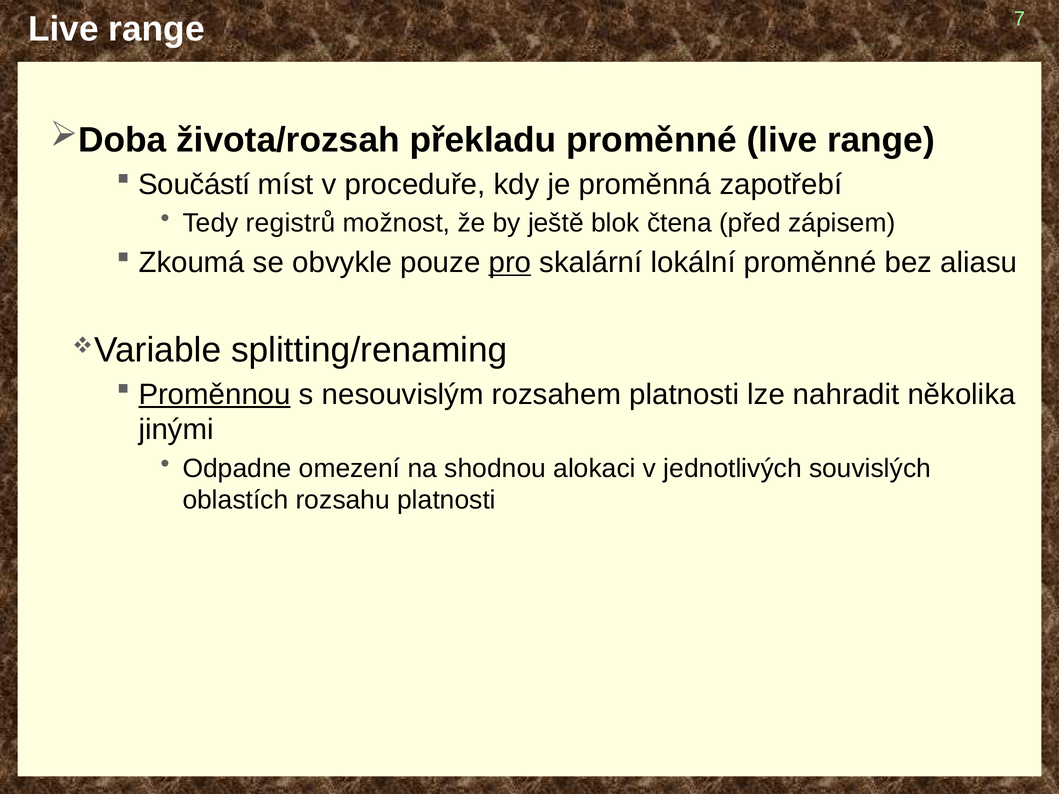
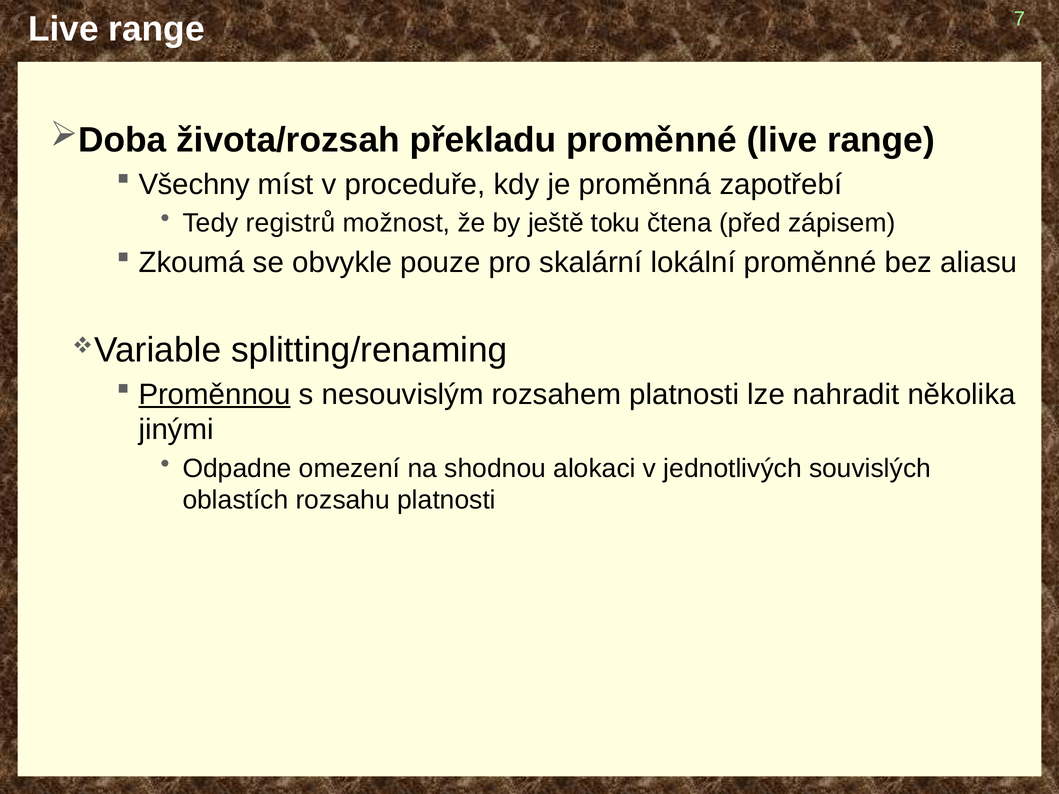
Součástí: Součástí -> Všechny
blok: blok -> toku
pro underline: present -> none
